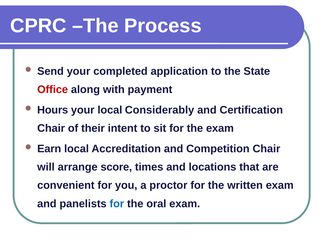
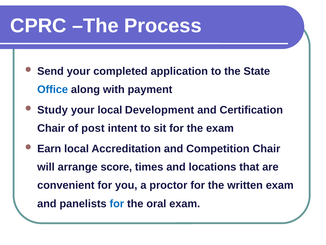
Office colour: red -> blue
Hours: Hours -> Study
Considerably: Considerably -> Development
their: their -> post
